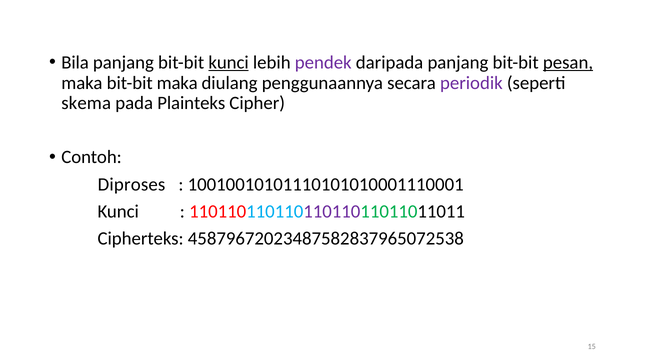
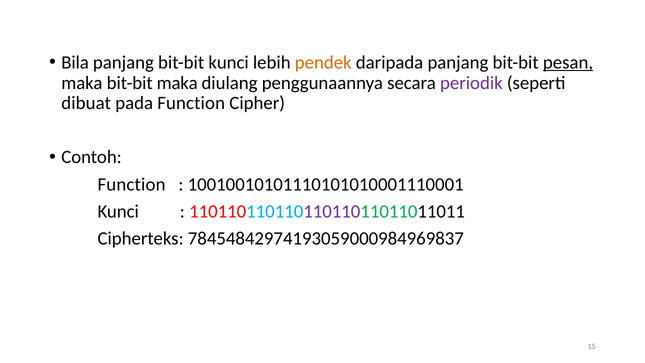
kunci at (229, 62) underline: present -> none
pendek colour: purple -> orange
skema: skema -> dibuat
pada Plainteks: Plainteks -> Function
Diproses at (132, 184): Diproses -> Function
45879672023487582837965072538: 45879672023487582837965072538 -> 78454842974193059000984969837
